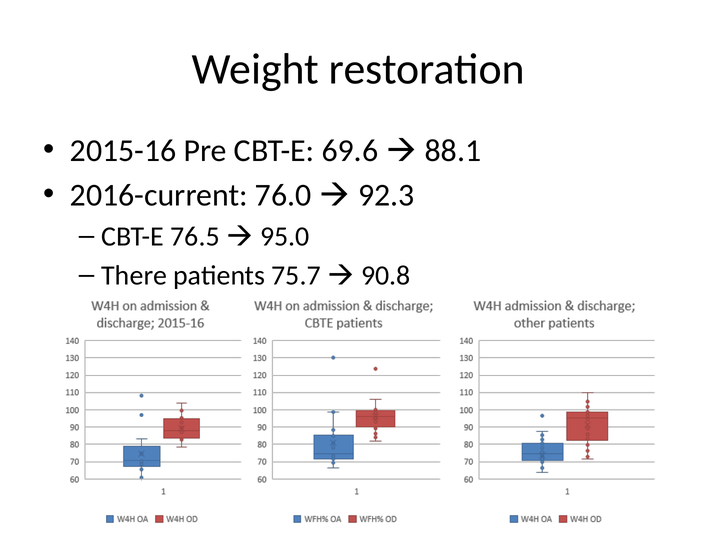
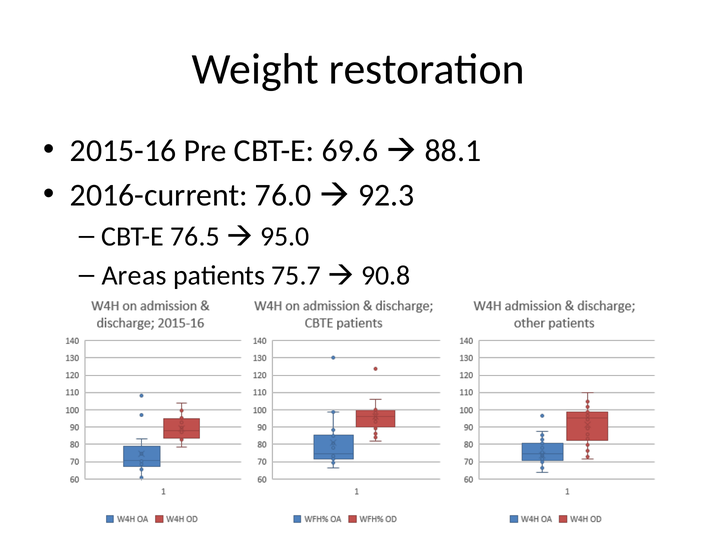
There: There -> Areas
